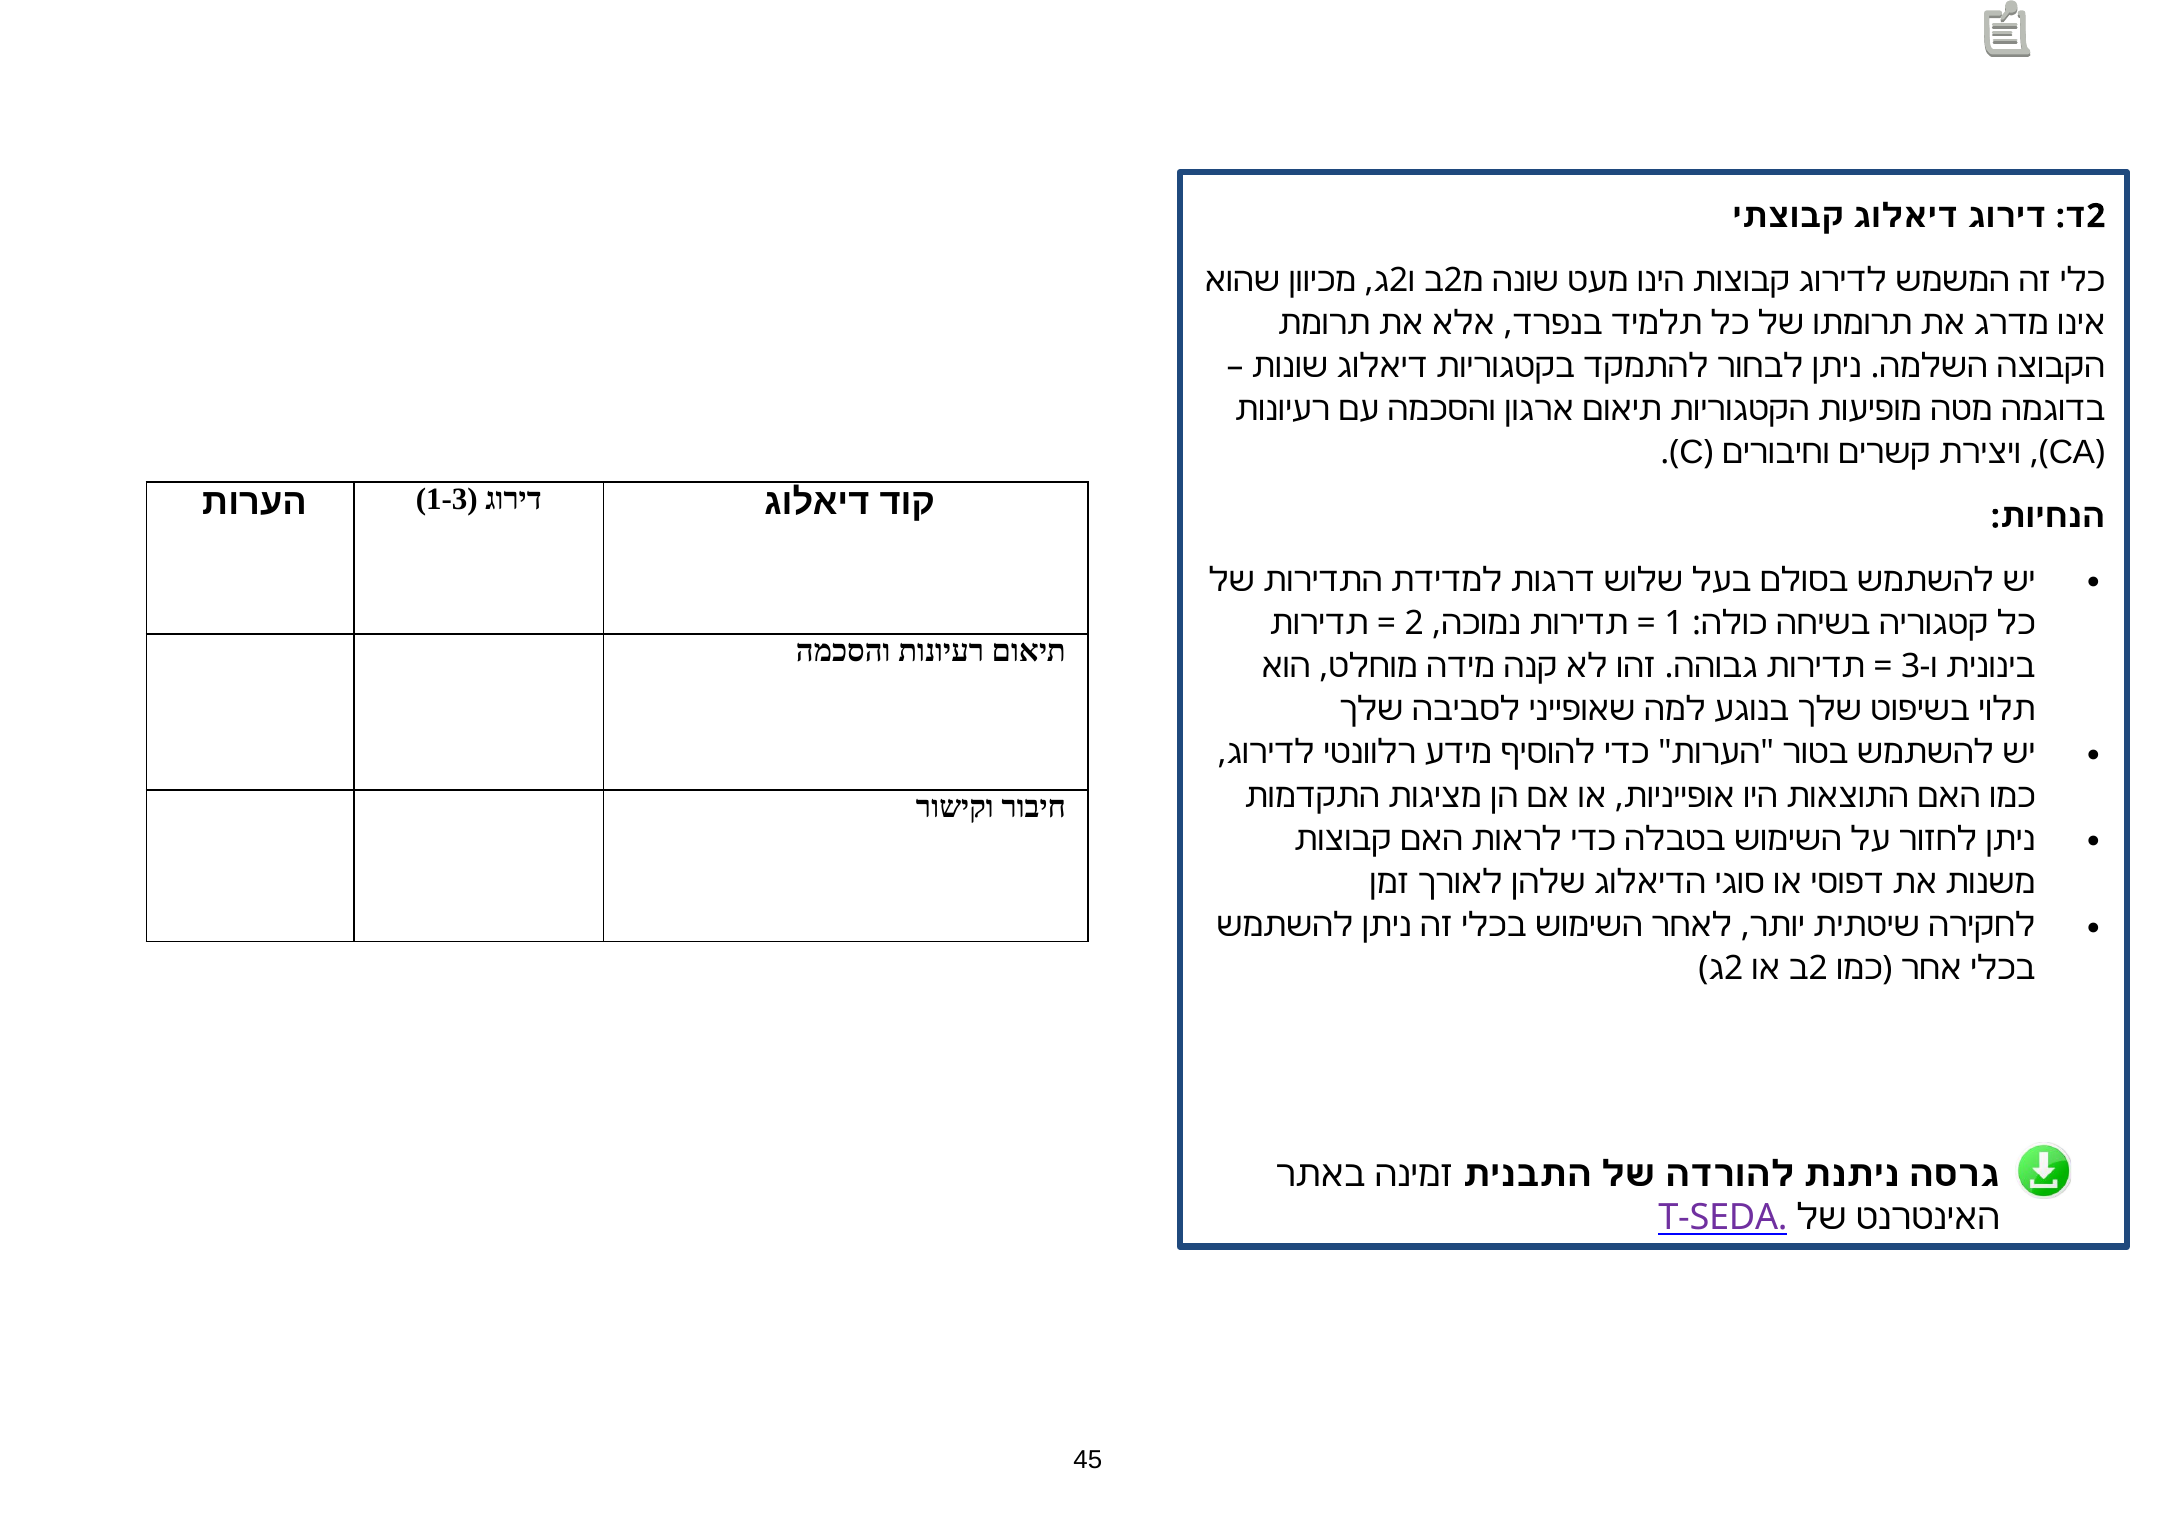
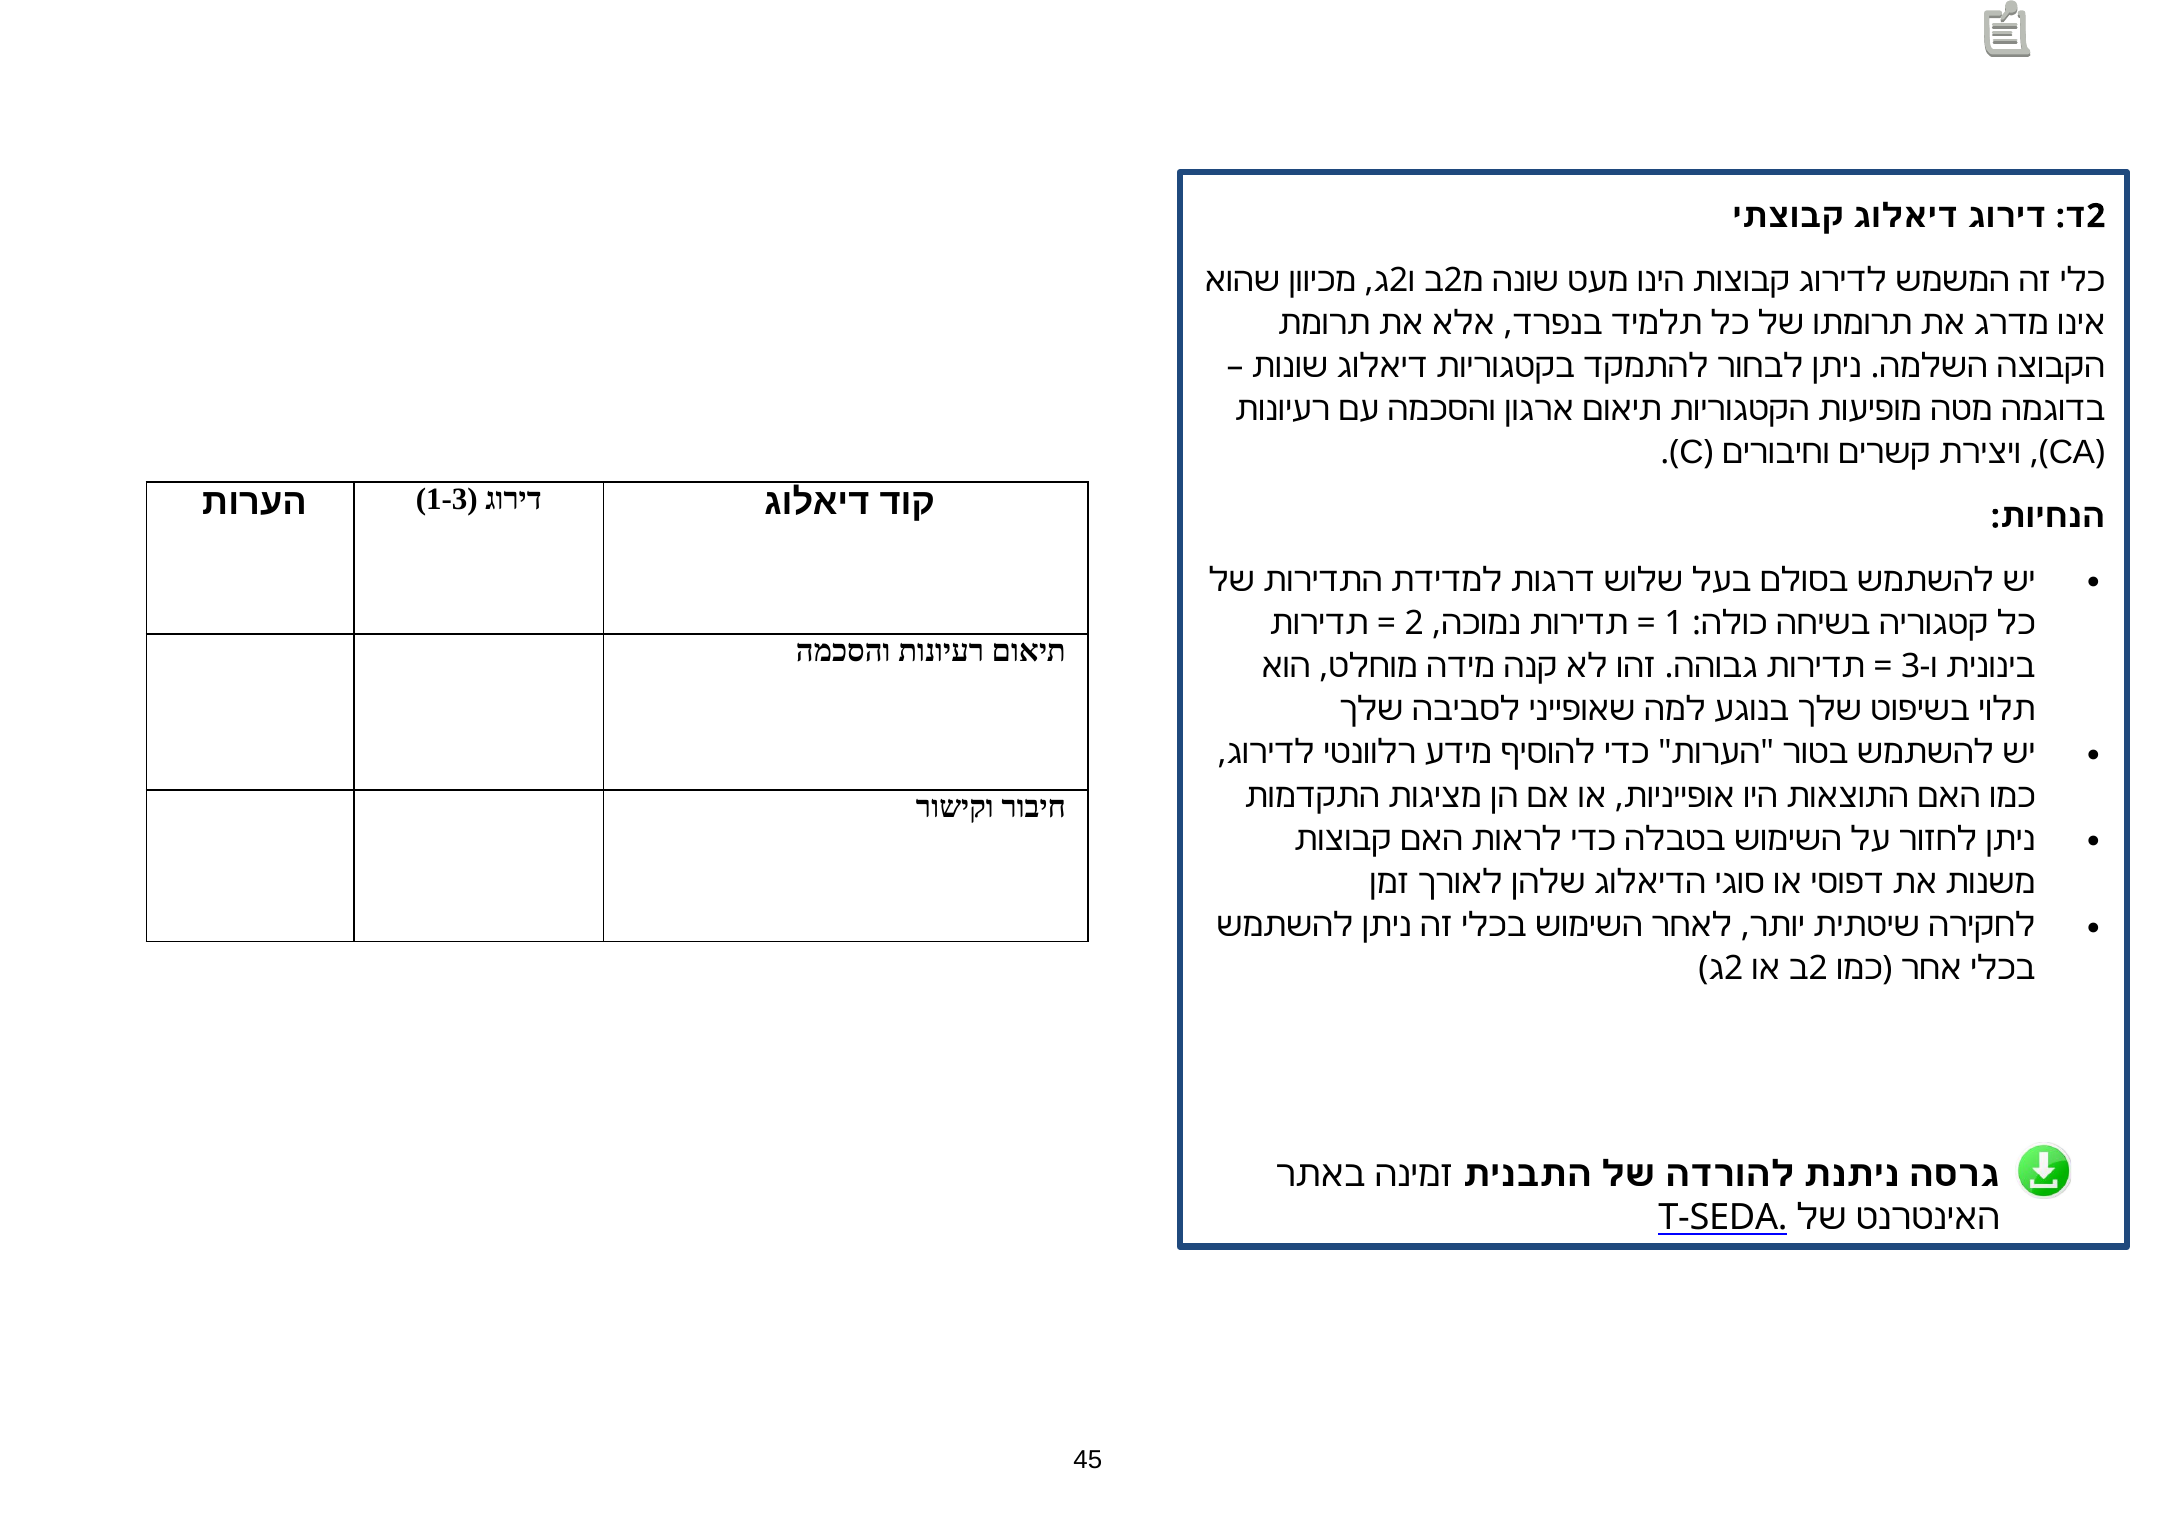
T-SEDA colour: purple -> black
